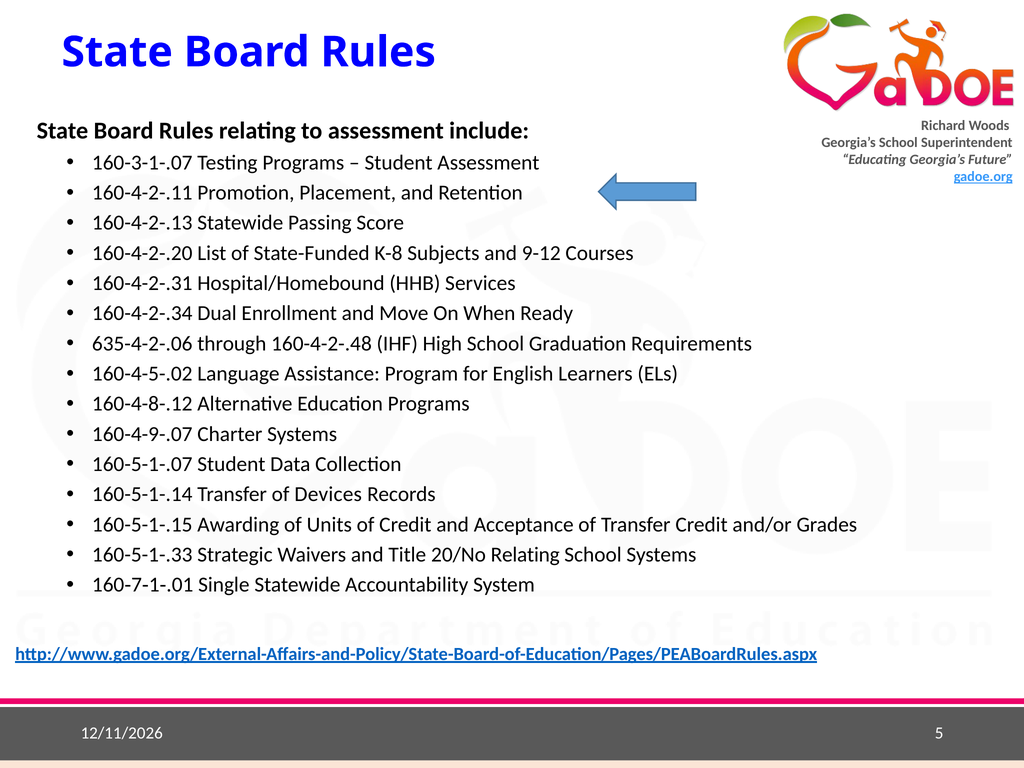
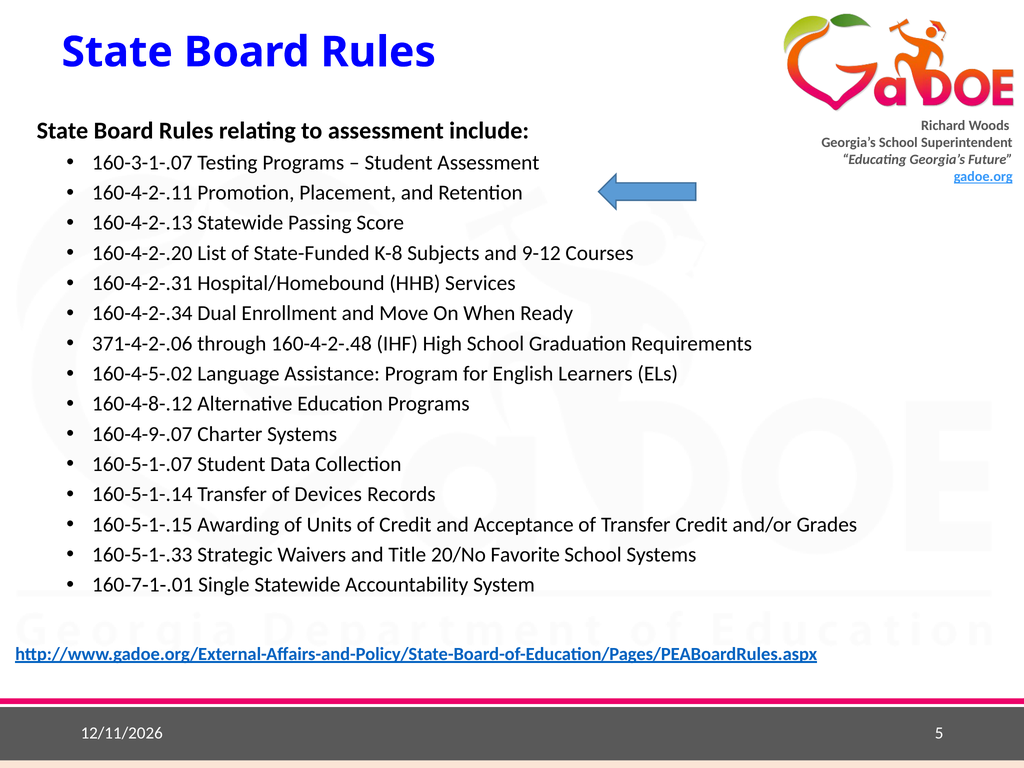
635-4-2-.06: 635-4-2-.06 -> 371-4-2-.06
20/No Relating: Relating -> Favorite
